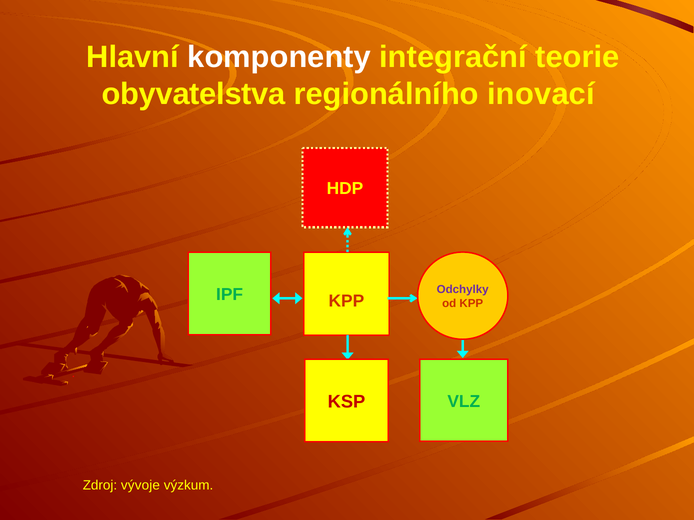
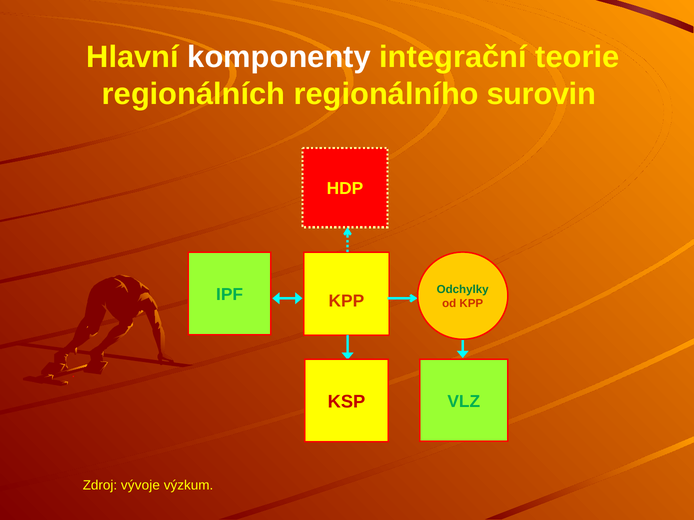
obyvatelstva: obyvatelstva -> regionálních
inovací: inovací -> surovin
Odchylky colour: purple -> green
